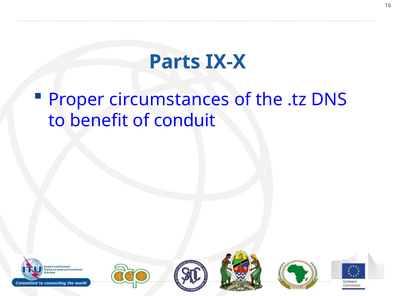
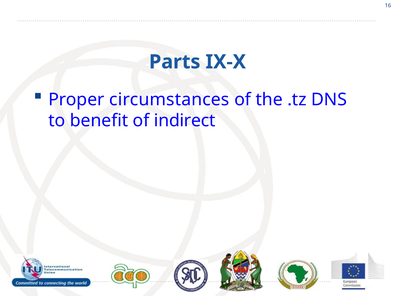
conduit: conduit -> indirect
